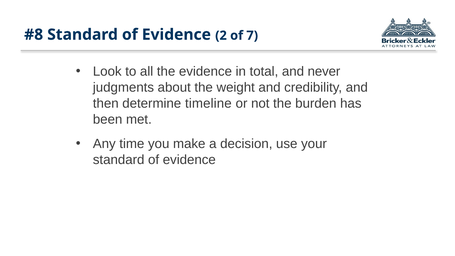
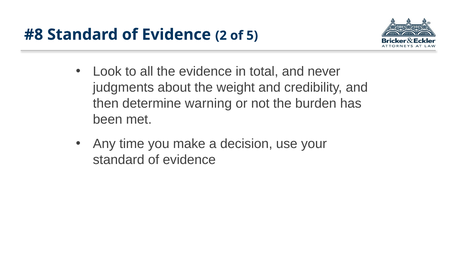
7: 7 -> 5
timeline: timeline -> warning
